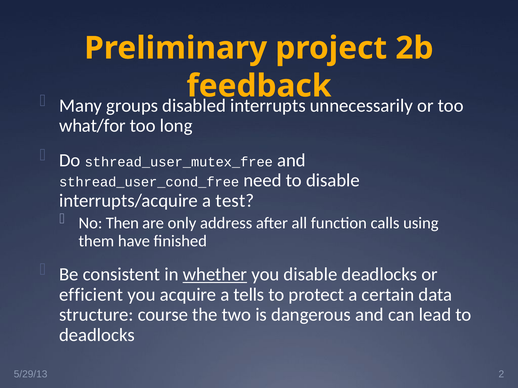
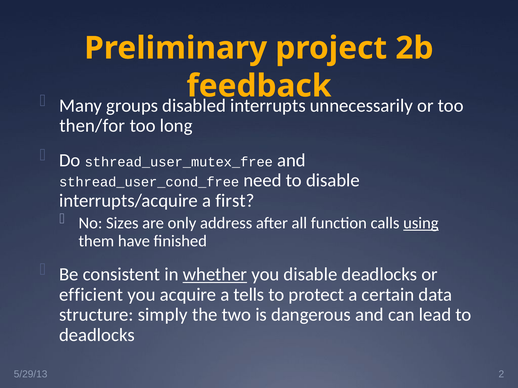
what/for: what/for -> then/for
test: test -> first
Then: Then -> Sizes
using underline: none -> present
course: course -> simply
